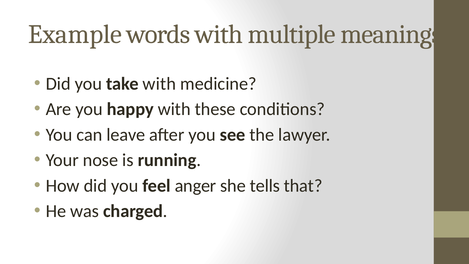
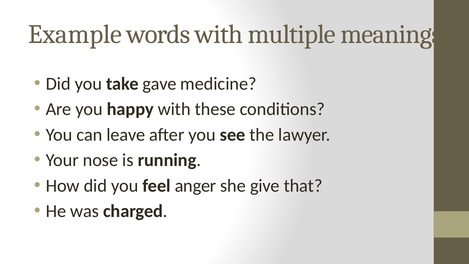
take with: with -> gave
tells: tells -> give
